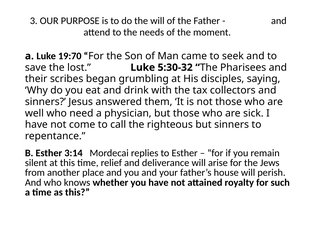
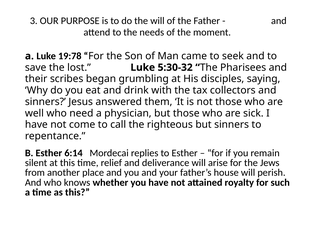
19:70: 19:70 -> 19:78
3:14: 3:14 -> 6:14
